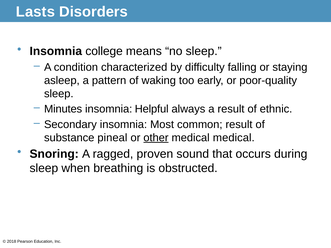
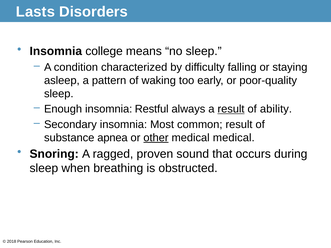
Minutes: Minutes -> Enough
Helpful: Helpful -> Restful
result at (231, 109) underline: none -> present
ethnic: ethnic -> ability
pineal: pineal -> apnea
